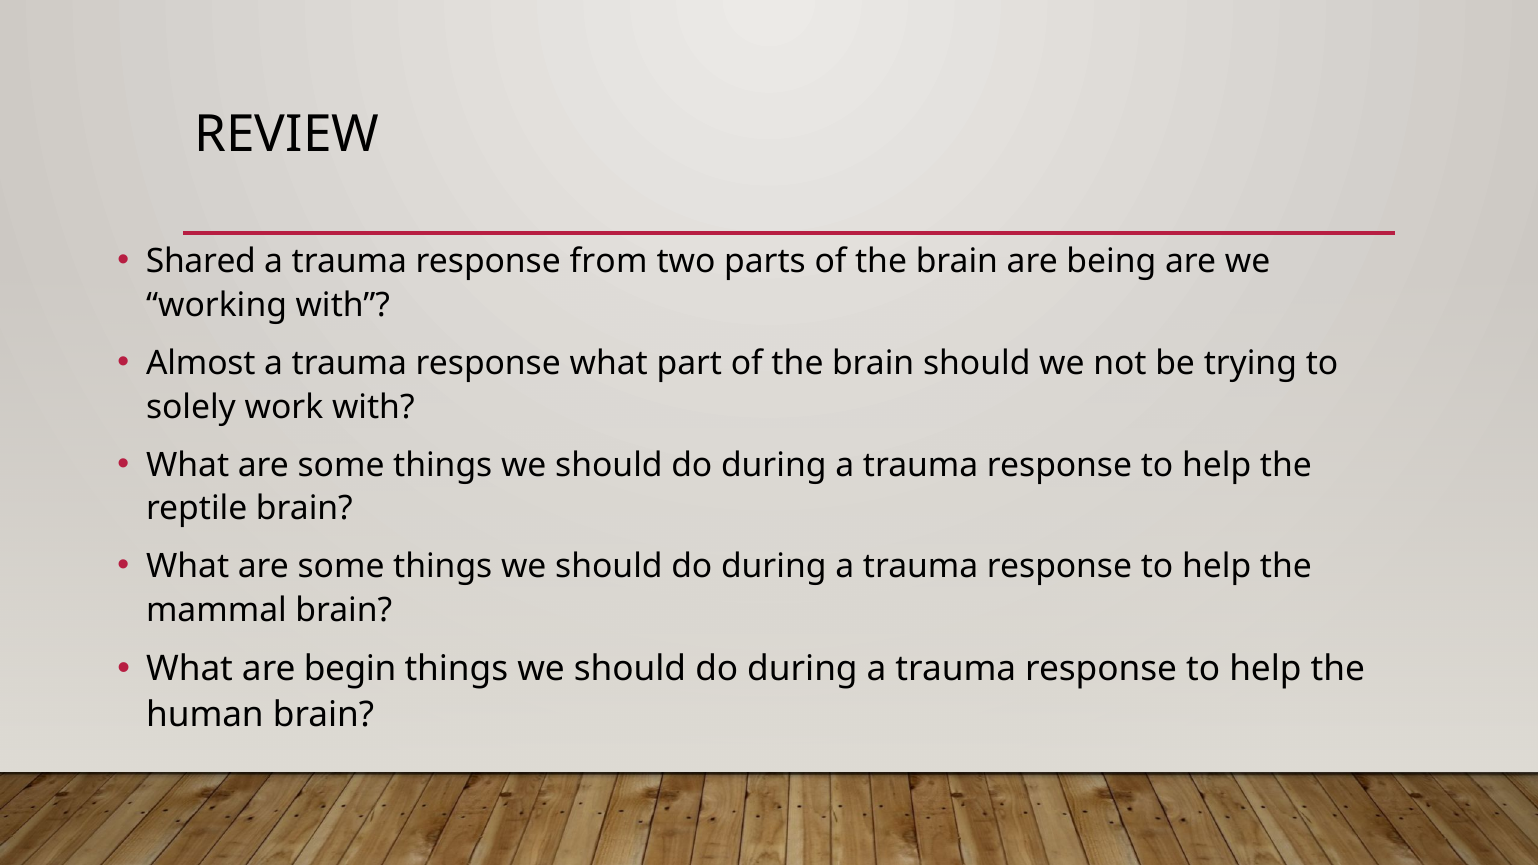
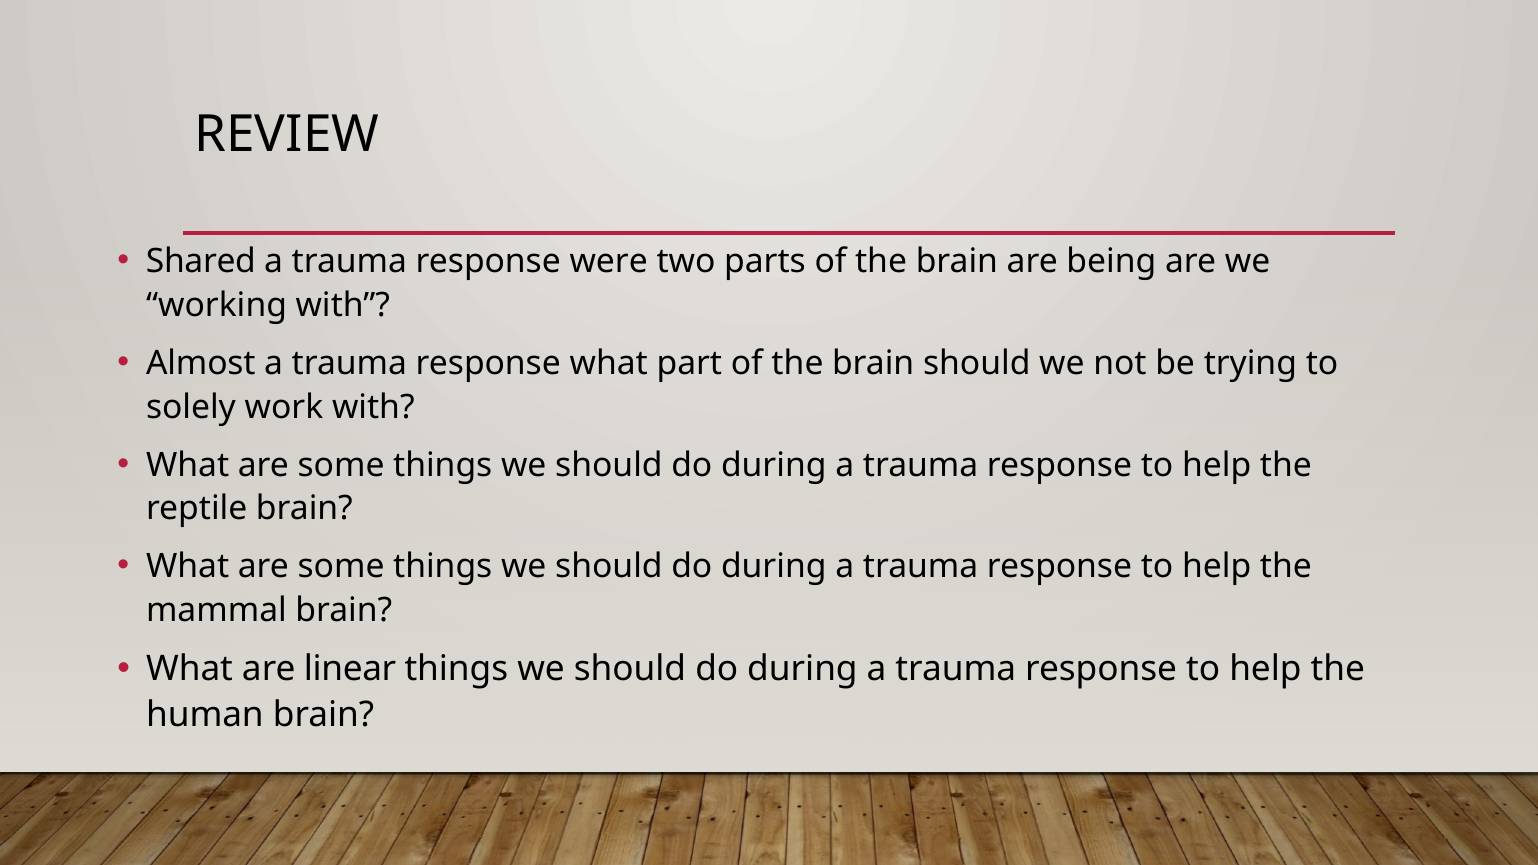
from: from -> were
begin: begin -> linear
